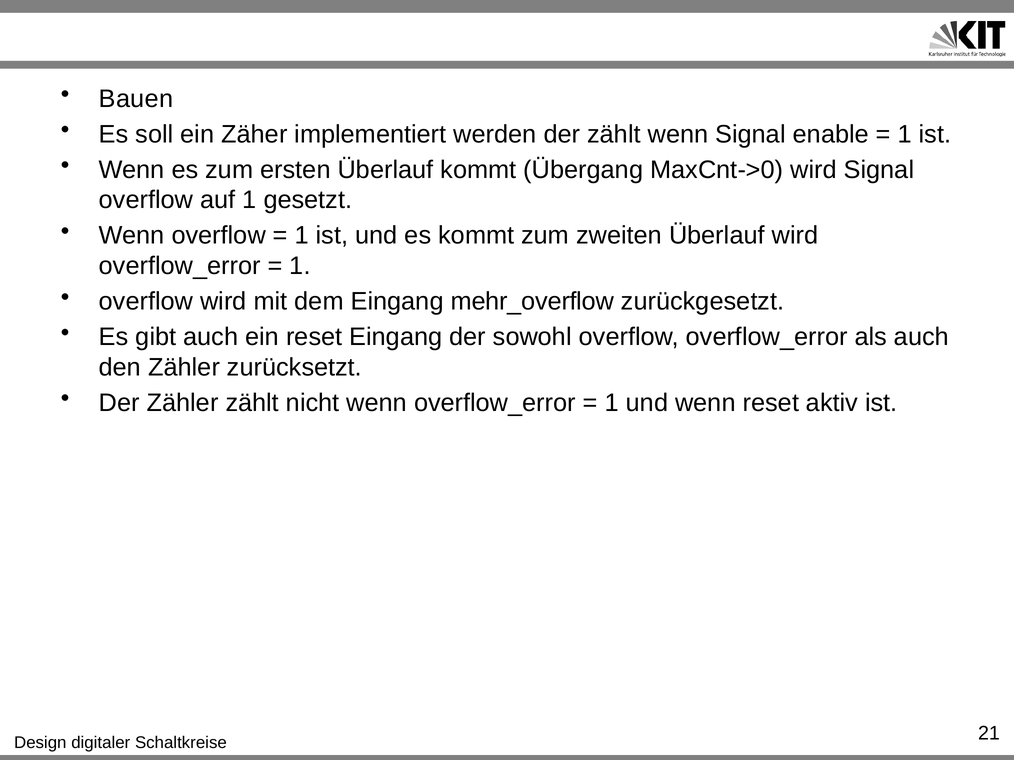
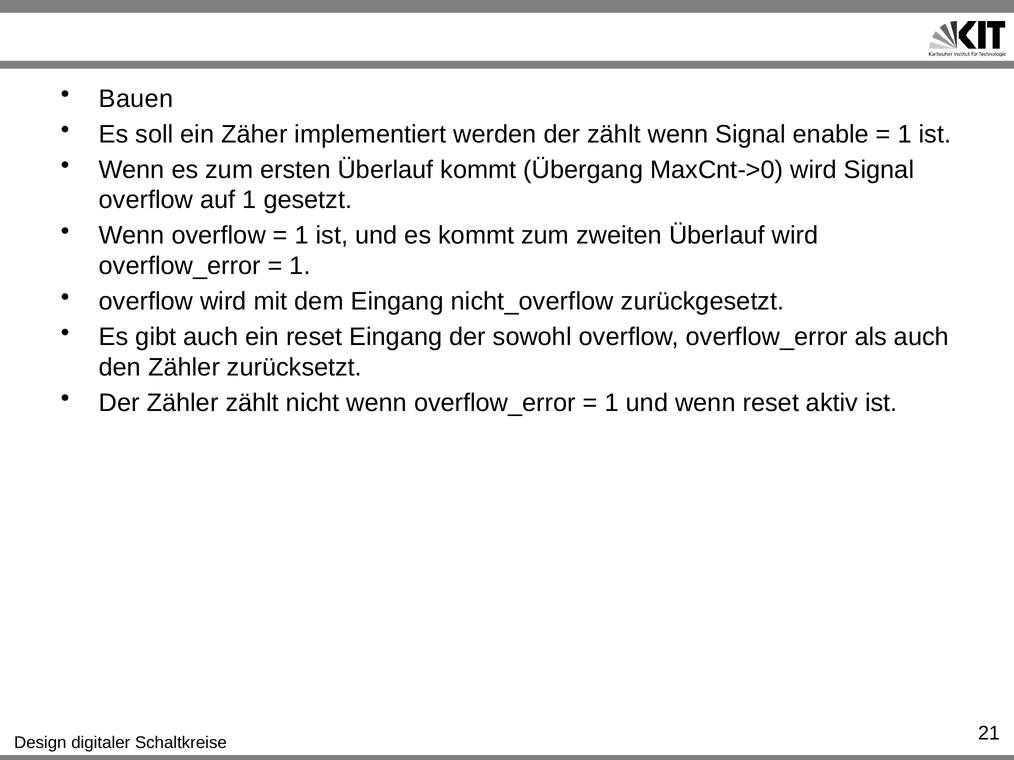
mehr_overflow: mehr_overflow -> nicht_overflow
